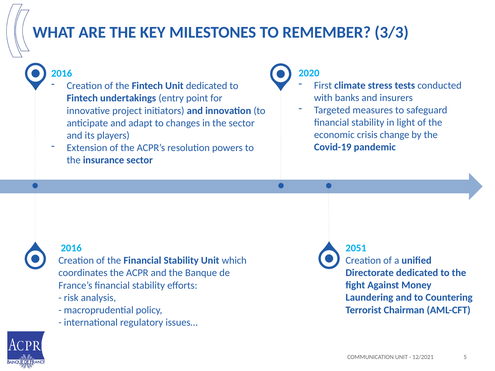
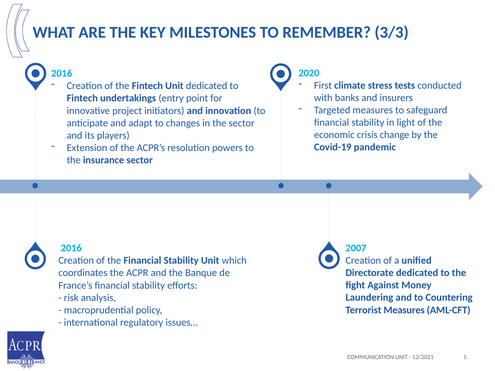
2051: 2051 -> 2007
Terrorist Chairman: Chairman -> Measures
